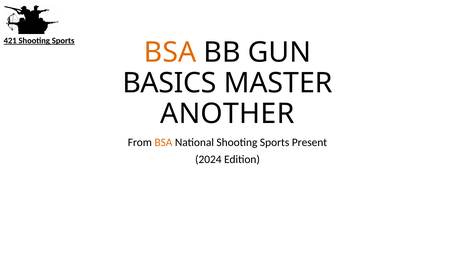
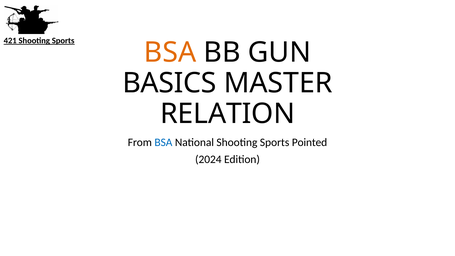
ANOTHER: ANOTHER -> RELATION
BSA at (163, 142) colour: orange -> blue
Present: Present -> Pointed
